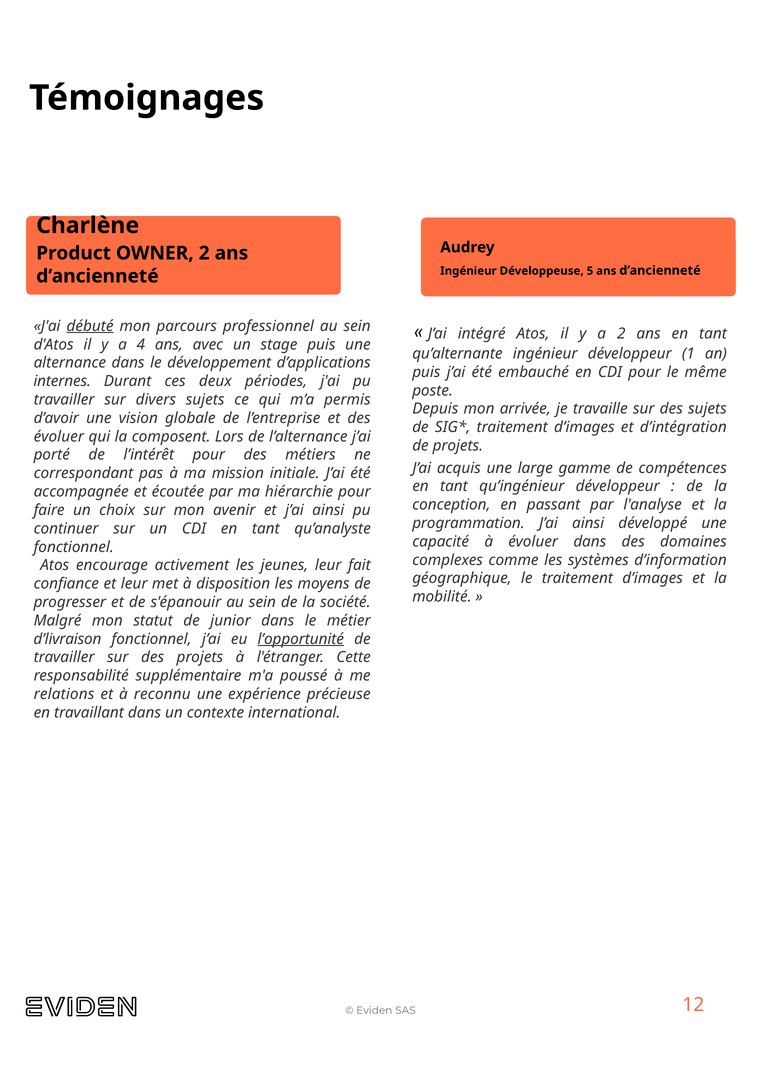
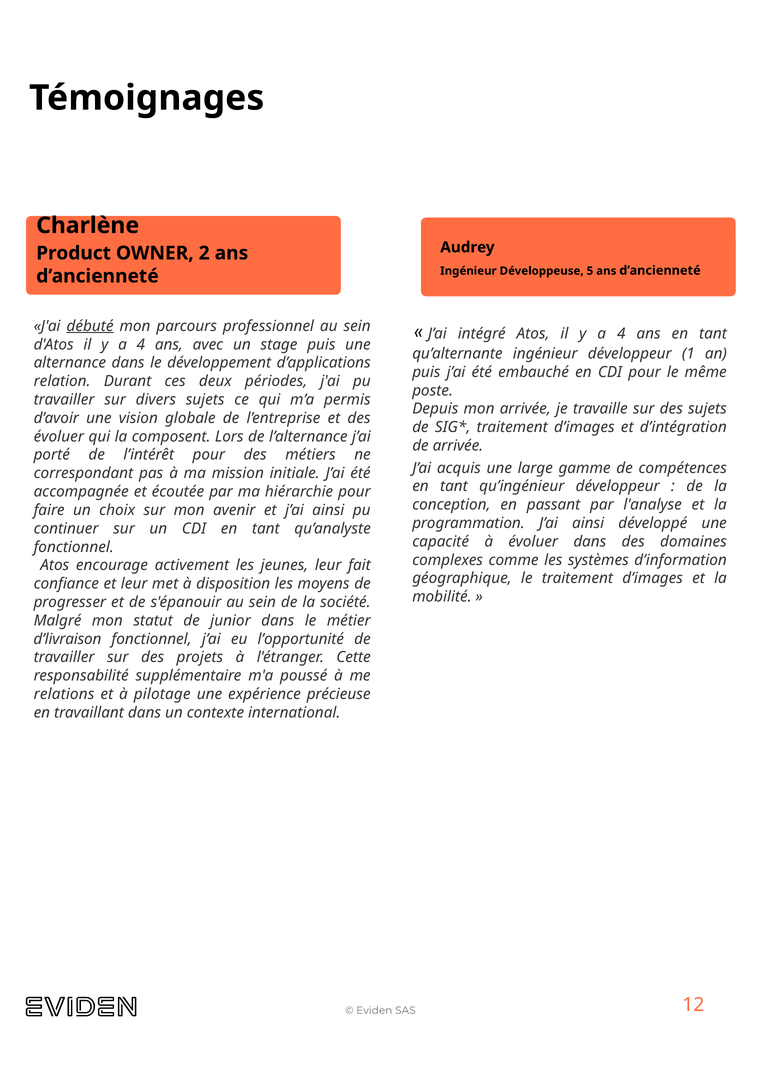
2 at (621, 334): 2 -> 4
internes: internes -> relation
de projets: projets -> arrivée
l’opportunité underline: present -> none
reconnu: reconnu -> pilotage
